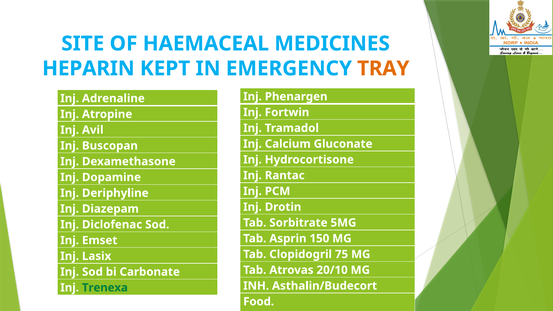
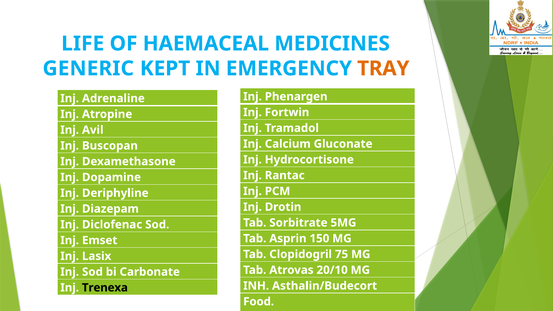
SITE: SITE -> LIFE
HEPARIN: HEPARIN -> GENERIC
Trenexa colour: green -> black
